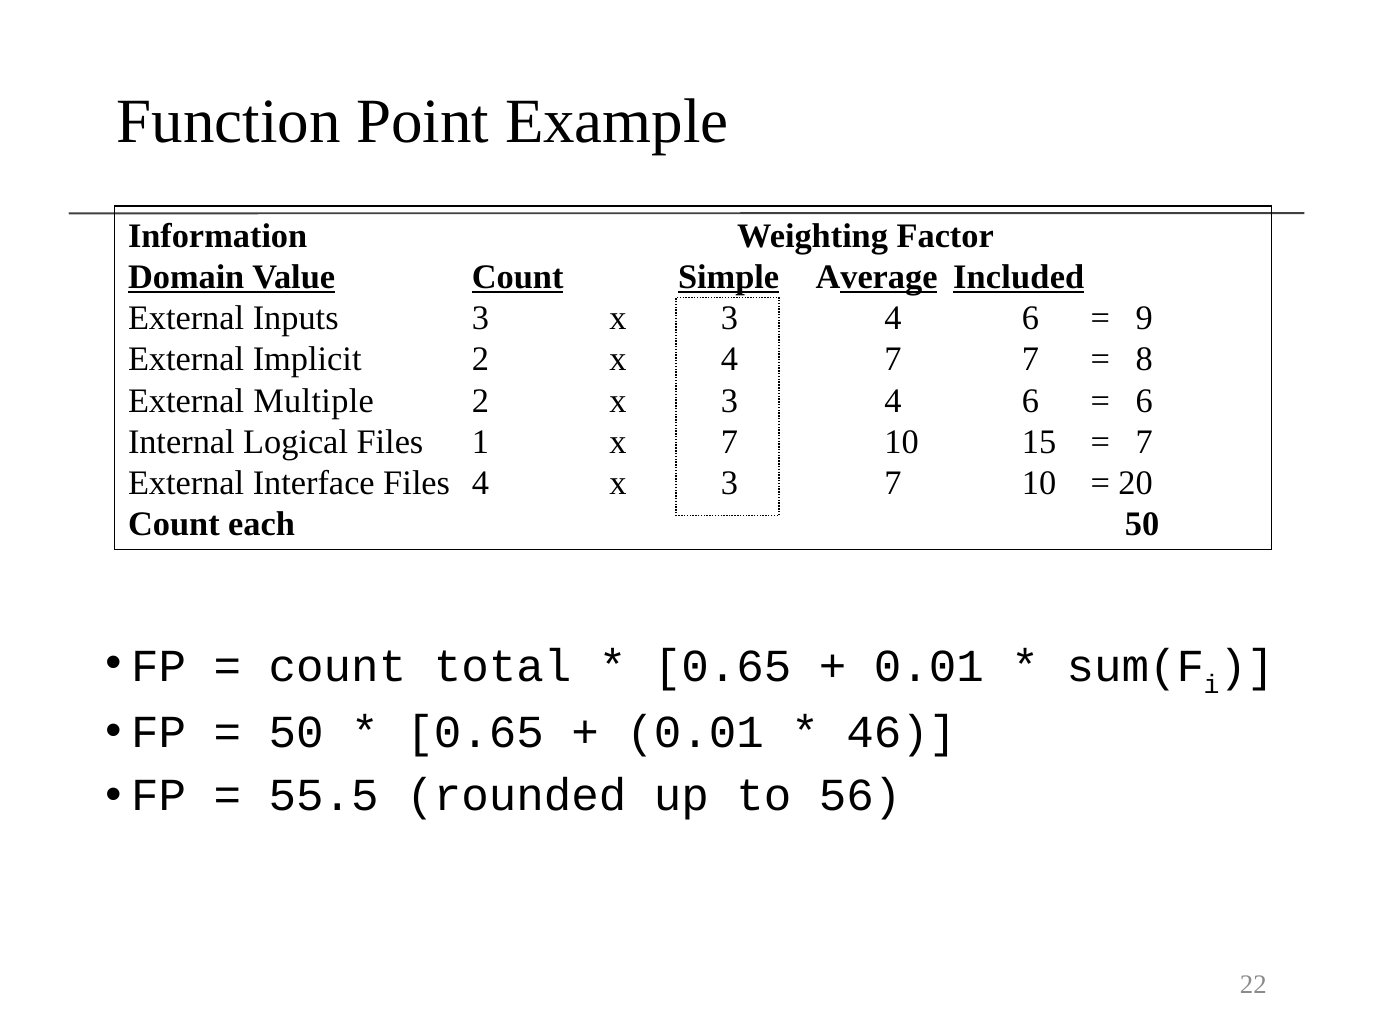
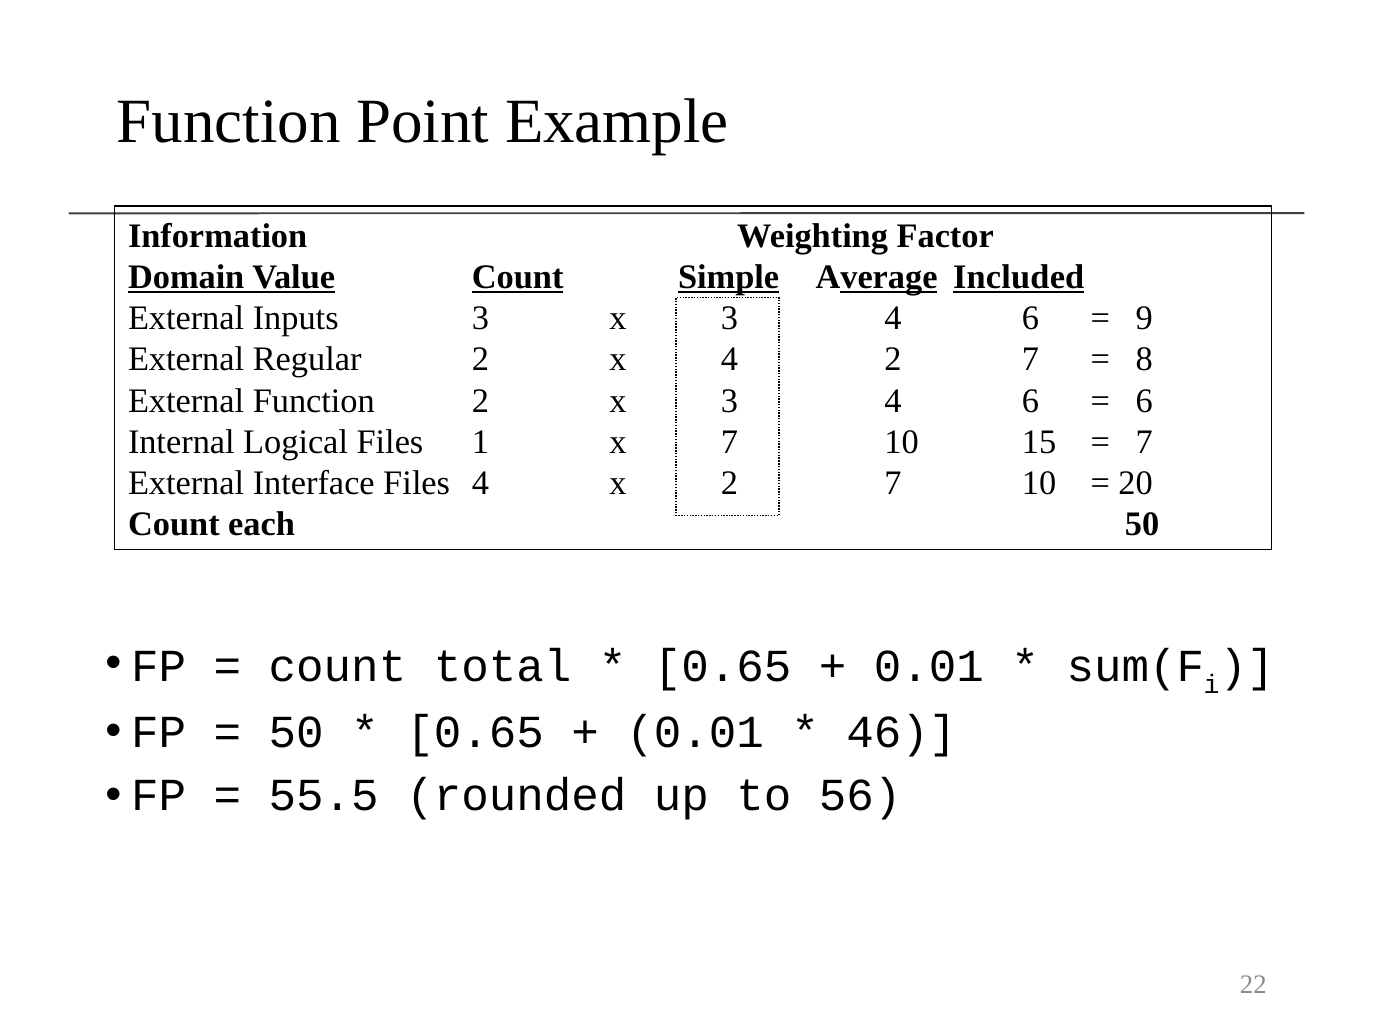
Implicit: Implicit -> Regular
4 7: 7 -> 2
External Multiple: Multiple -> Function
4 x 3: 3 -> 2
